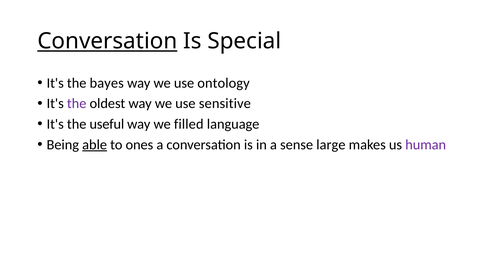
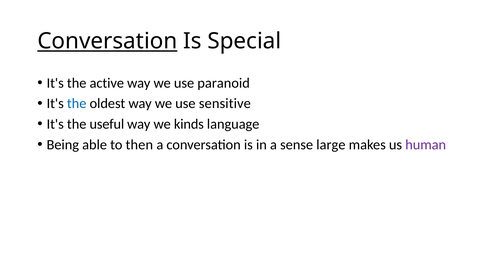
bayes: bayes -> active
ontology: ontology -> paranoid
the at (77, 104) colour: purple -> blue
filled: filled -> kinds
able underline: present -> none
ones: ones -> then
